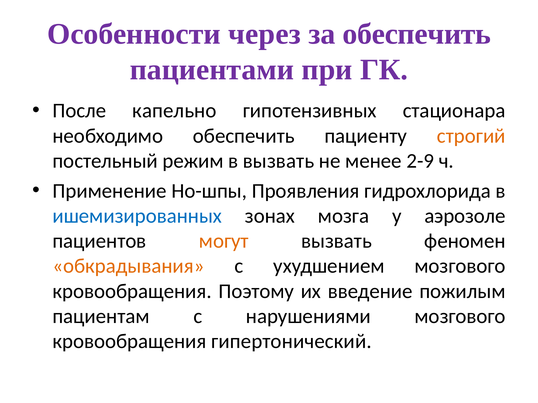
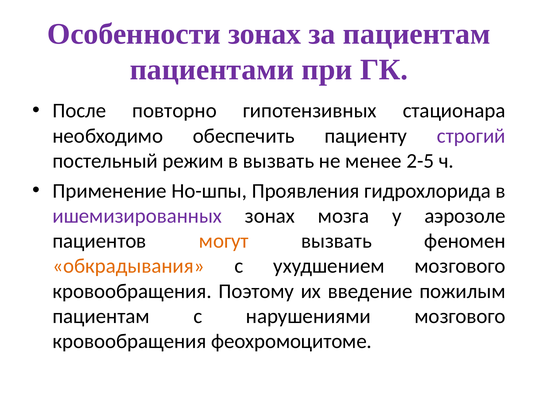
Особенности через: через -> зонах
за обеспечить: обеспечить -> пациентам
капельно: капельно -> повторно
строгий colour: orange -> purple
2-9: 2-9 -> 2-5
ишемизированных colour: blue -> purple
гипертонический: гипертонический -> феохромоцитоме
